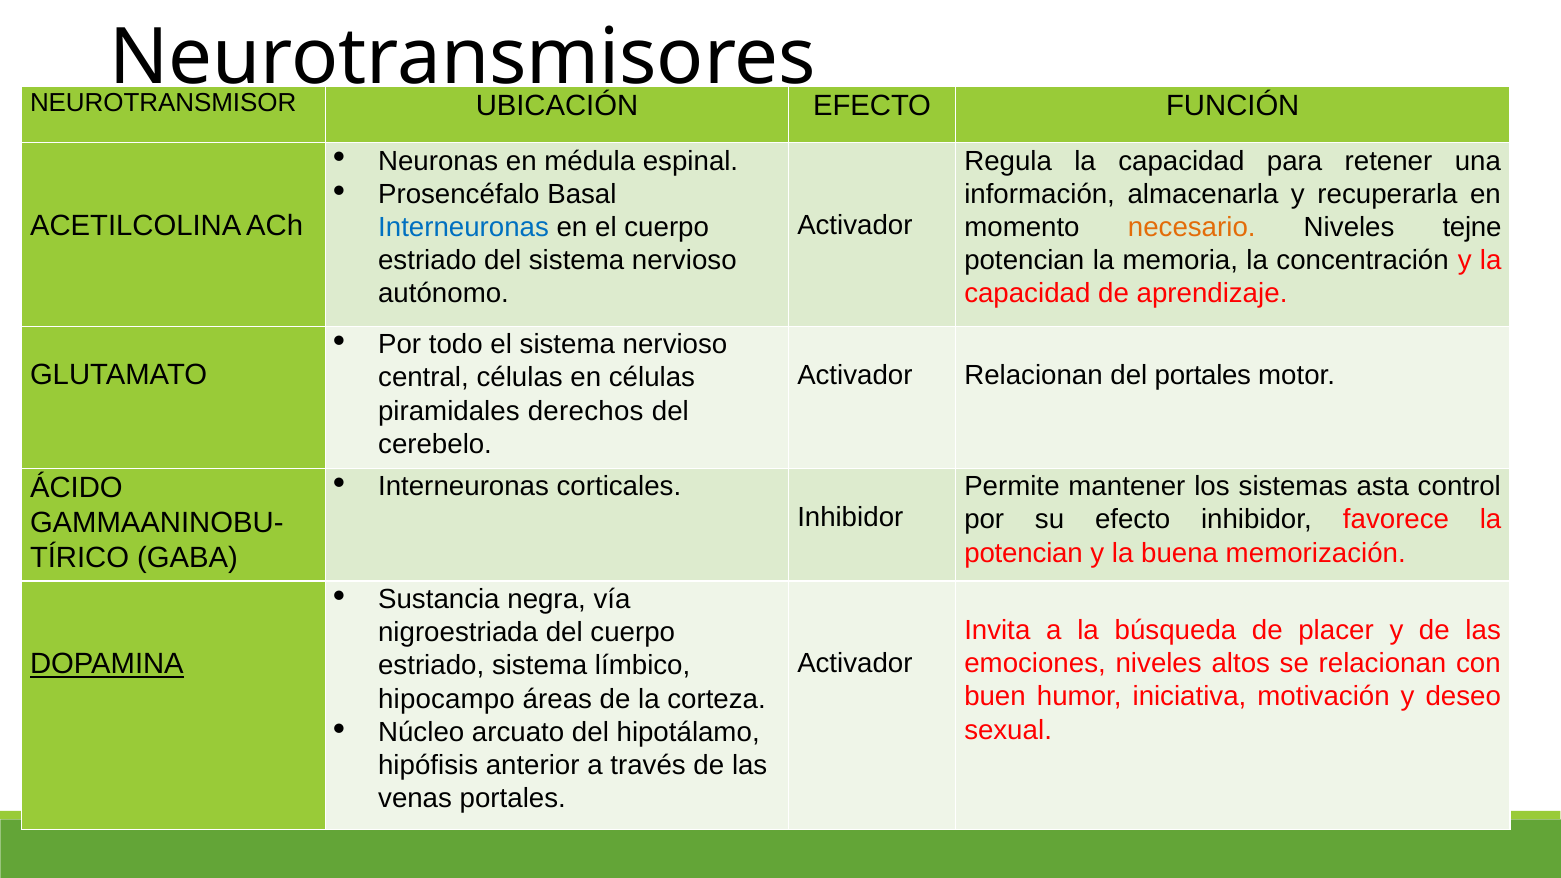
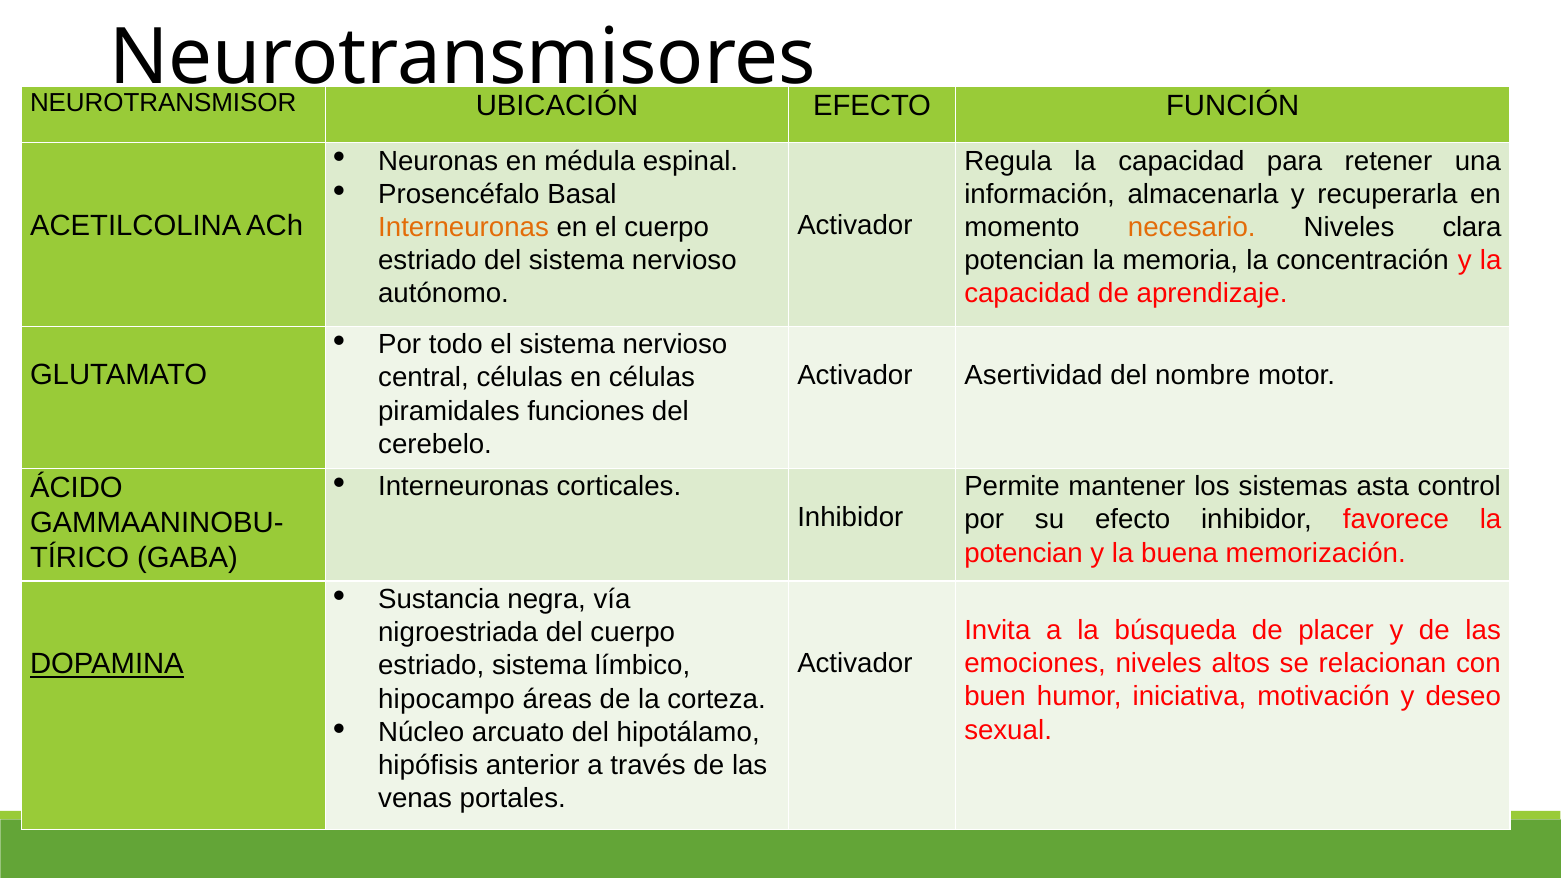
Interneuronas at (464, 227) colour: blue -> orange
tejne: tejne -> clara
Activador Relacionan: Relacionan -> Asertividad
del portales: portales -> nombre
derechos: derechos -> funciones
